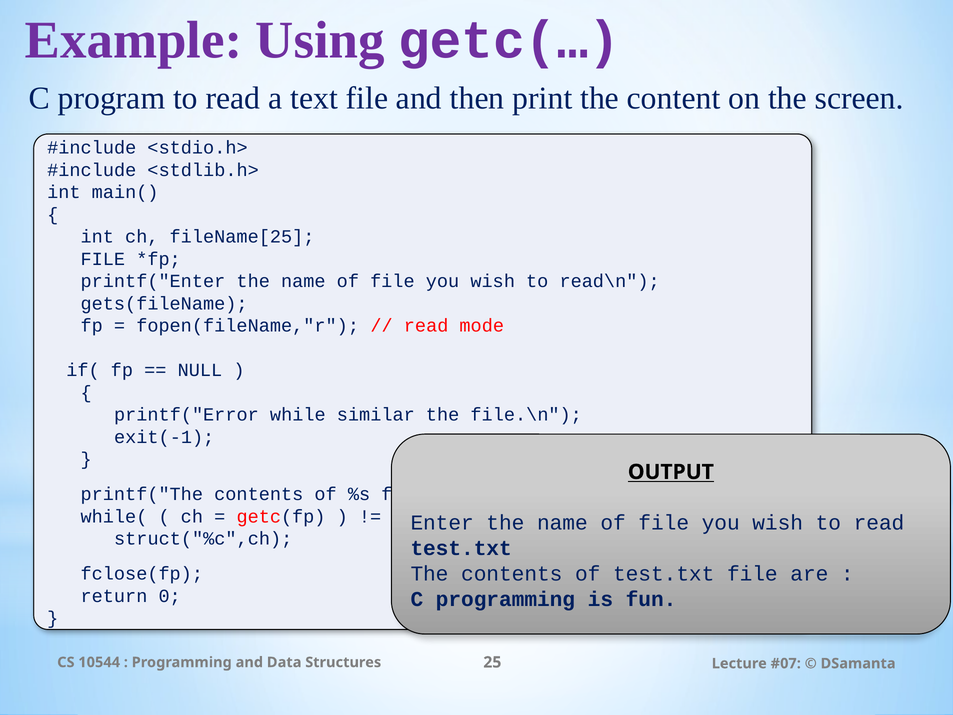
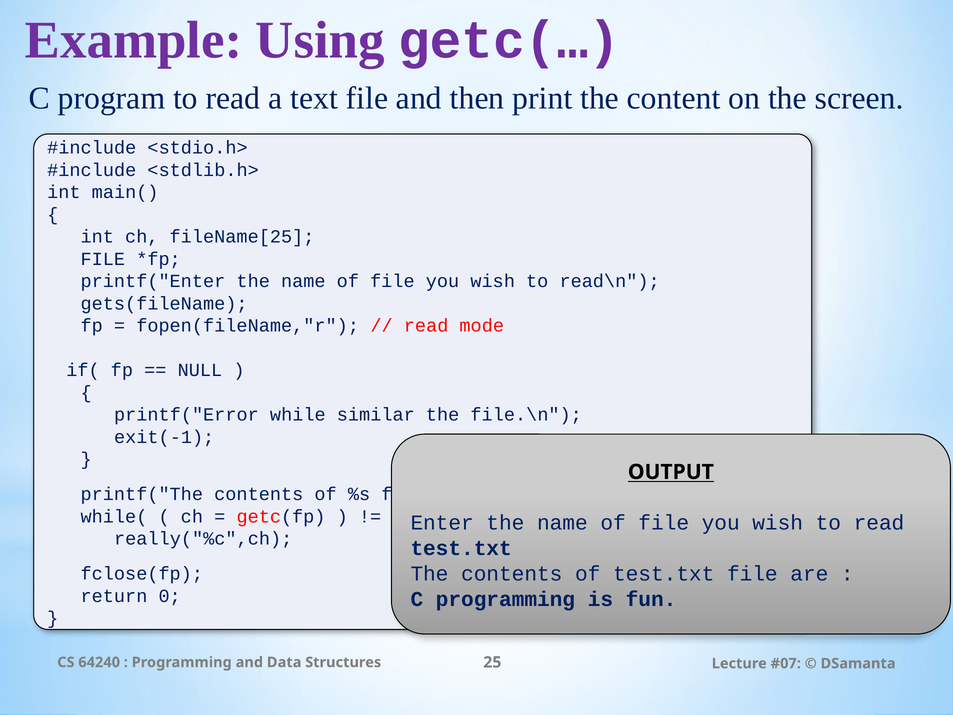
struct("%c",ch: struct("%c",ch -> really("%c",ch
10544: 10544 -> 64240
